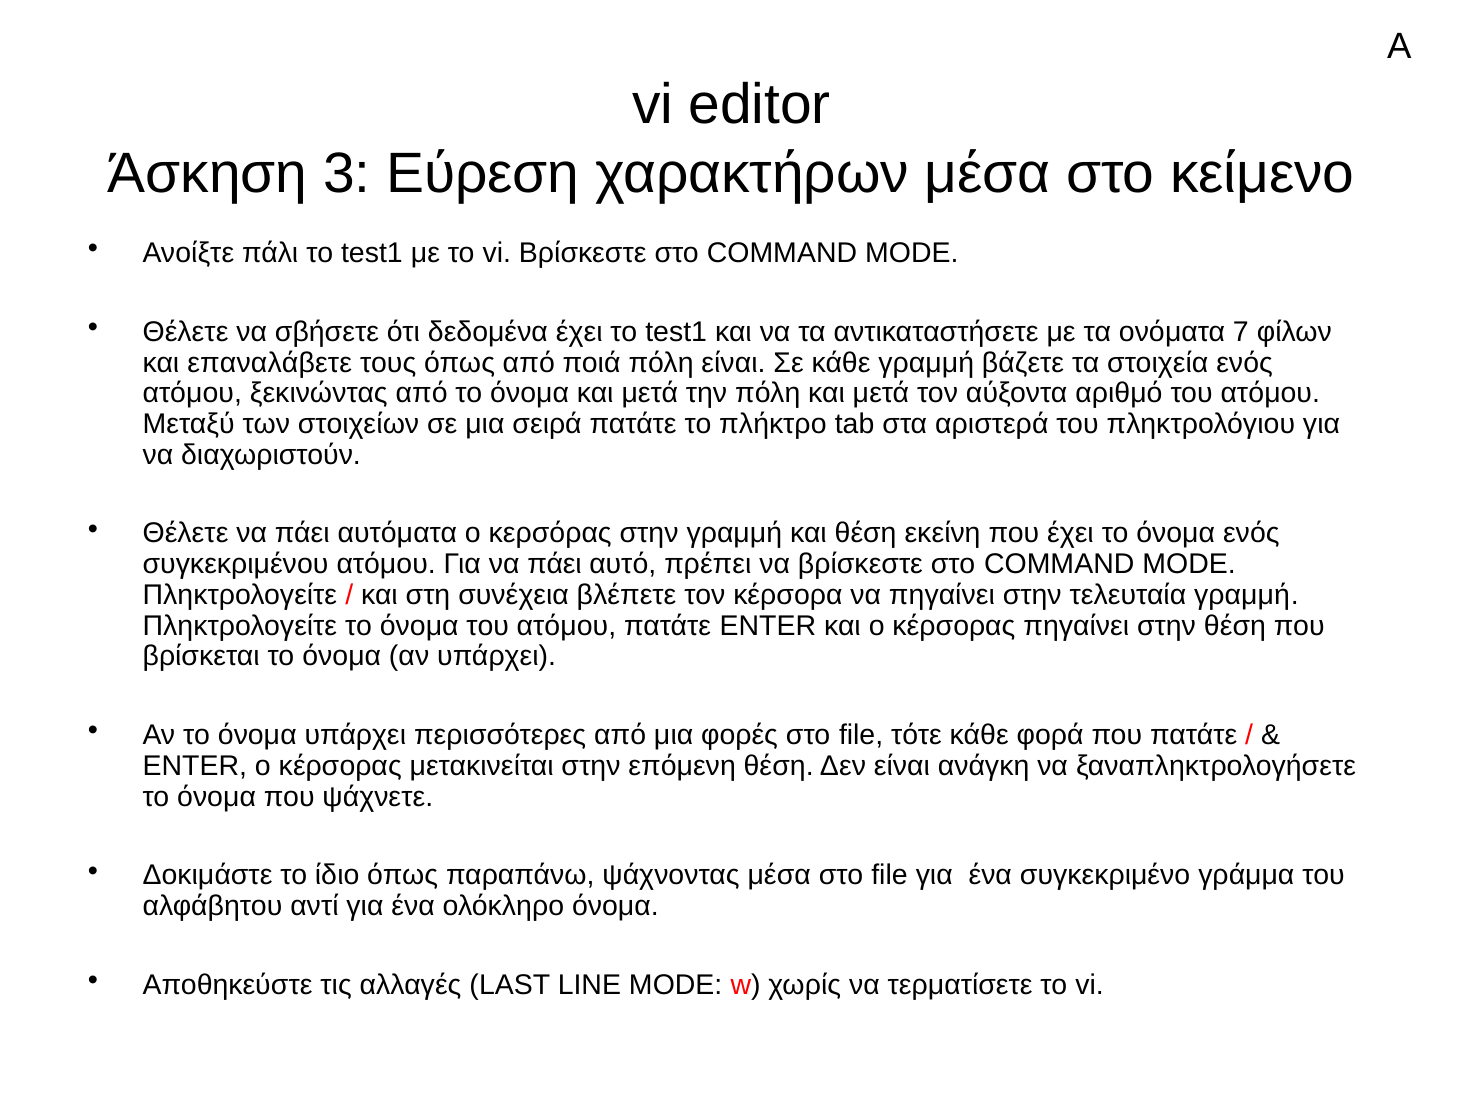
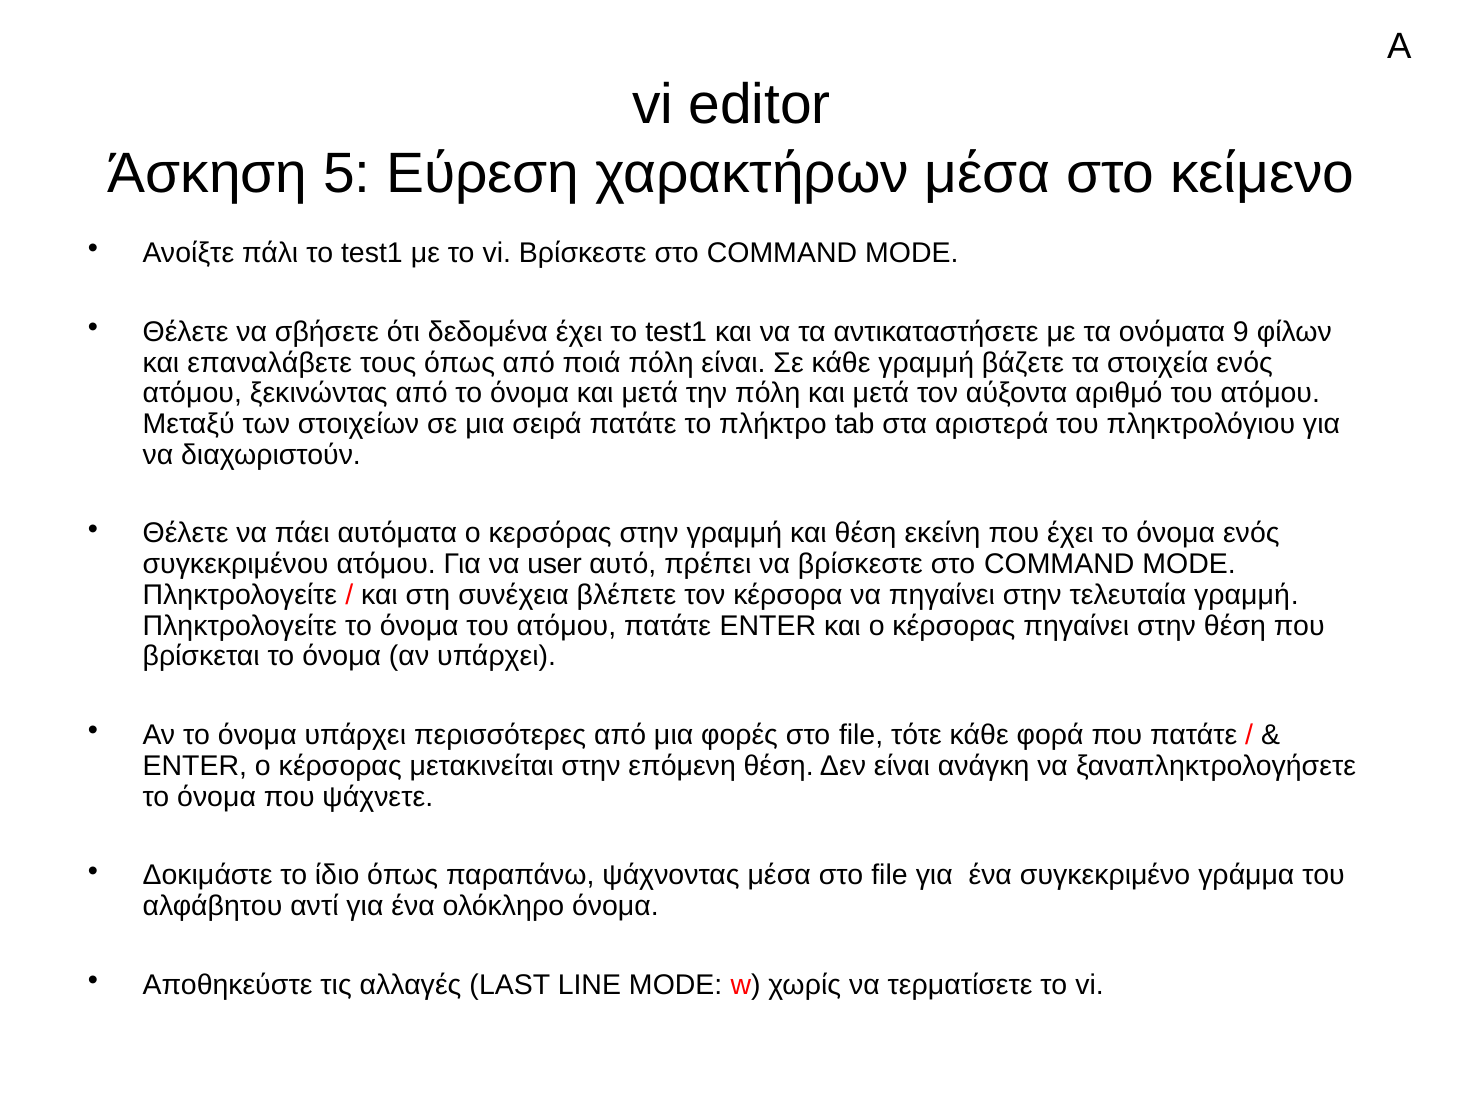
3: 3 -> 5
7: 7 -> 9
Για να πάει: πάει -> user
